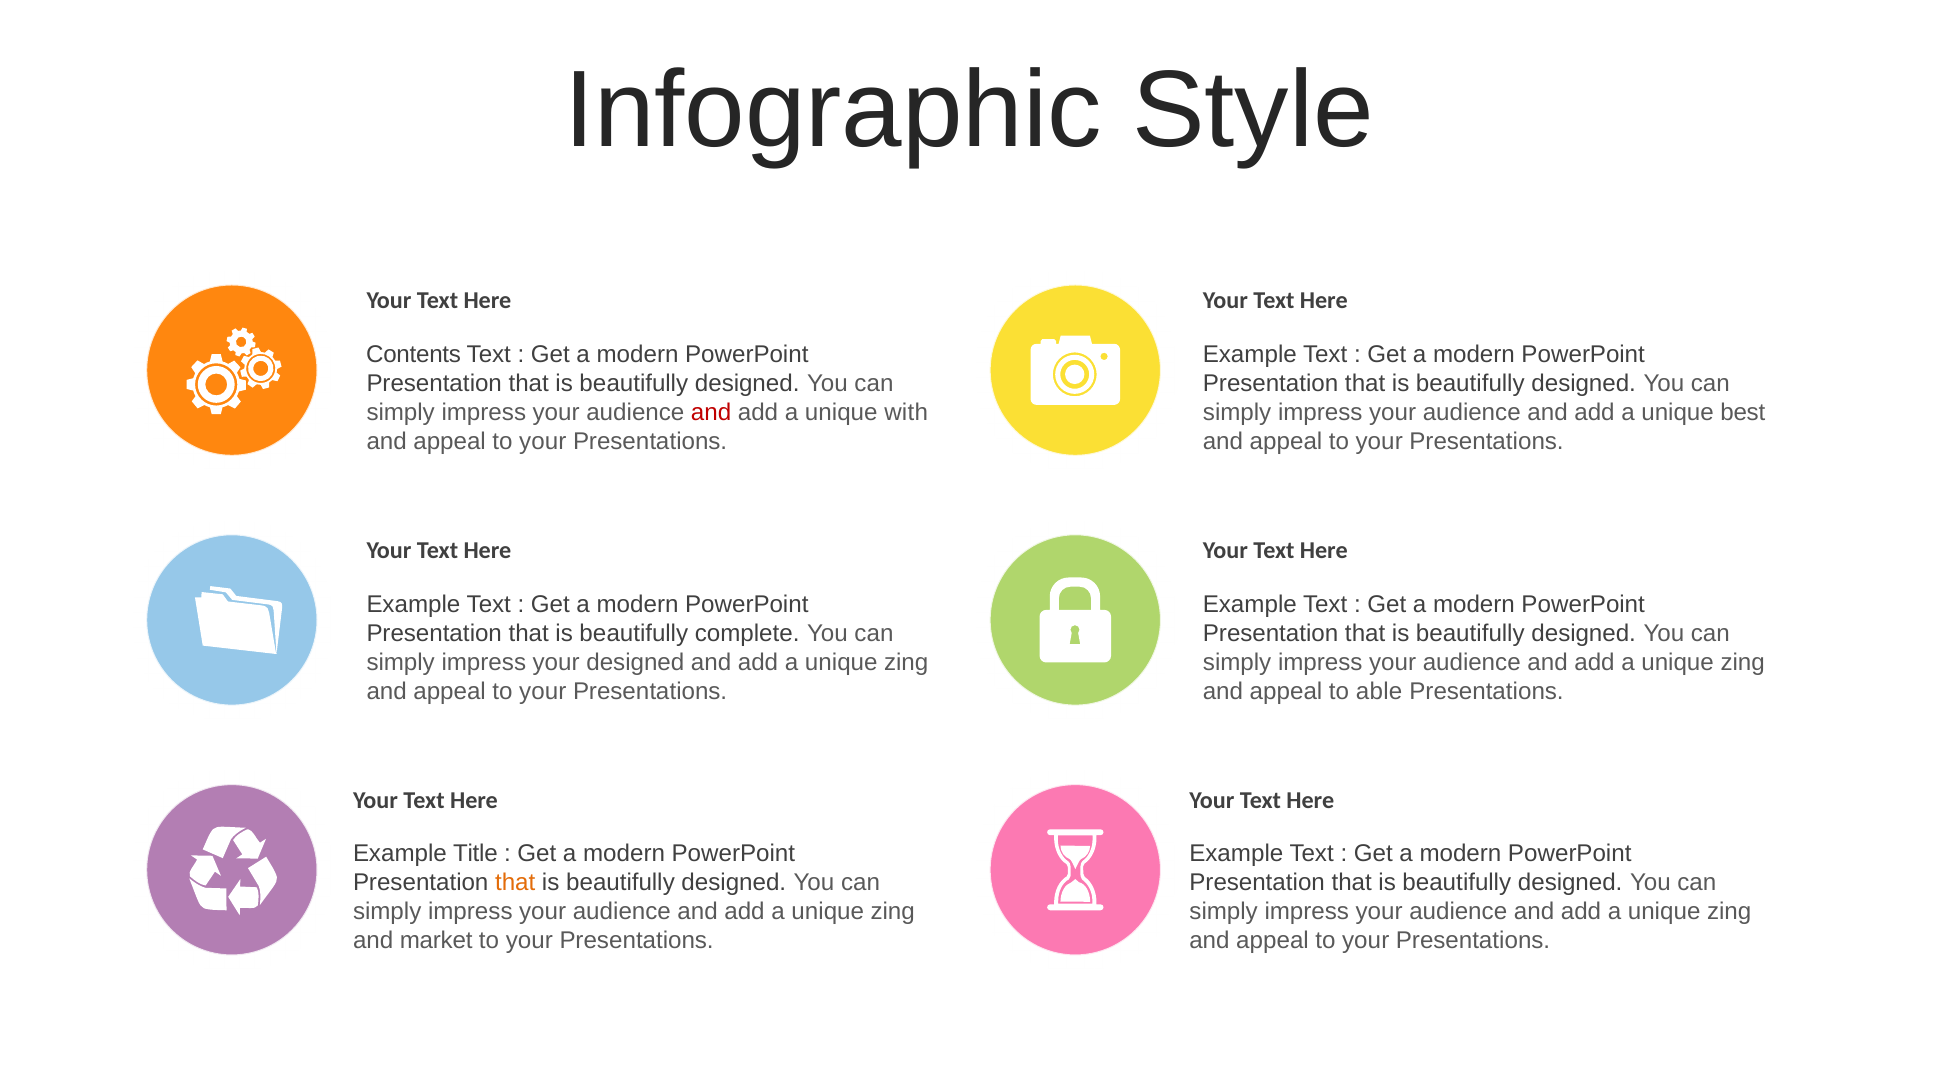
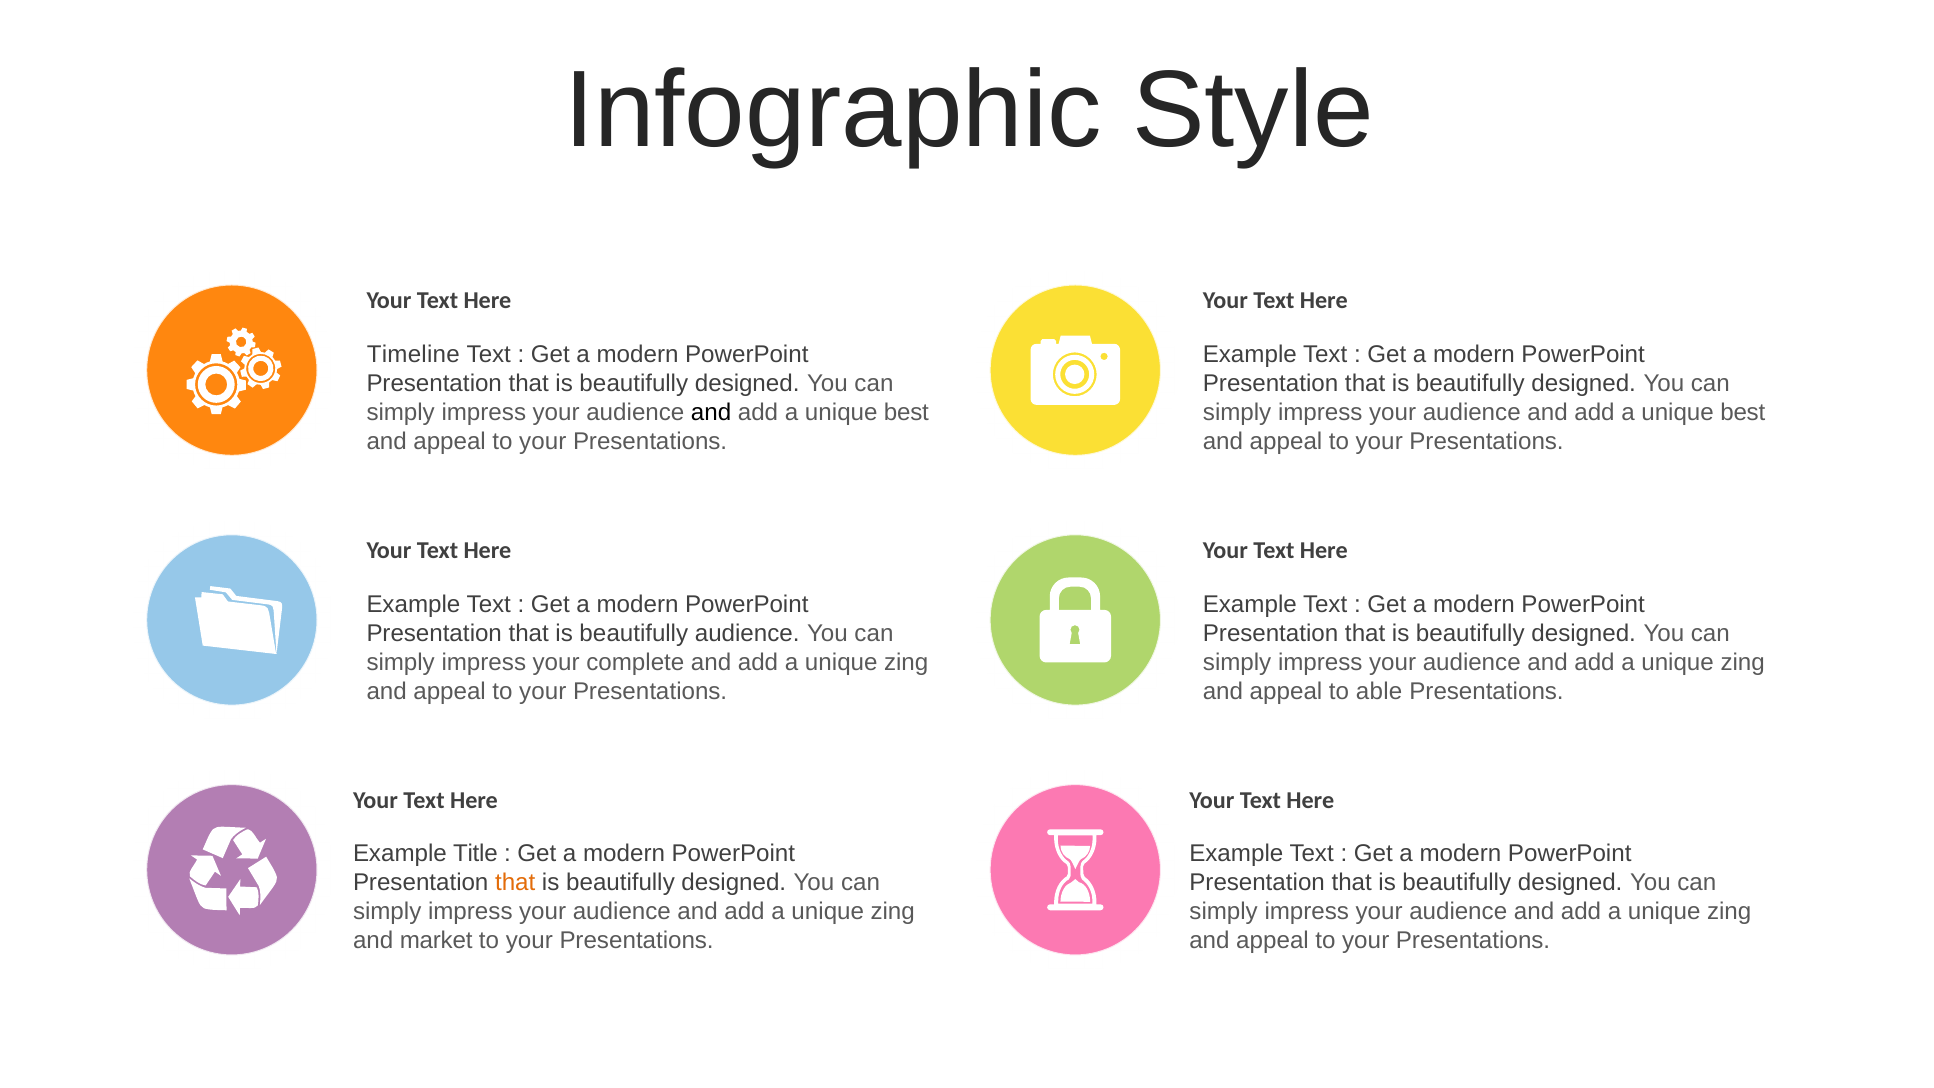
Contents: Contents -> Timeline
and at (711, 412) colour: red -> black
with at (906, 412): with -> best
beautifully complete: complete -> audience
your designed: designed -> complete
